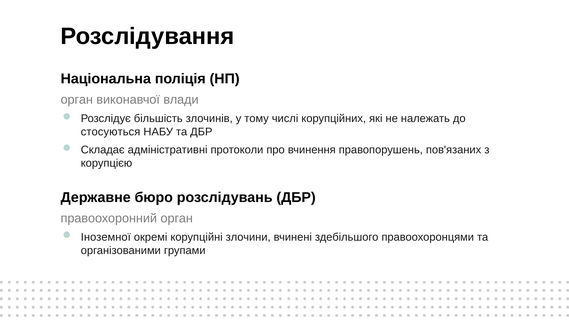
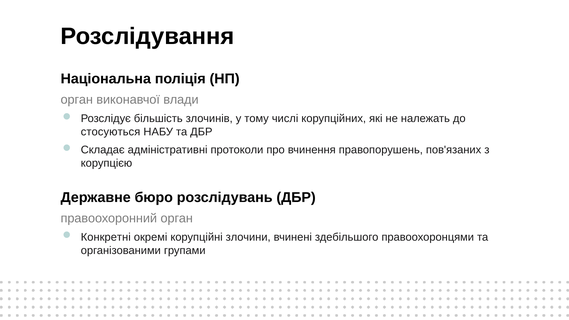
Іноземної: Іноземної -> Конкретні
